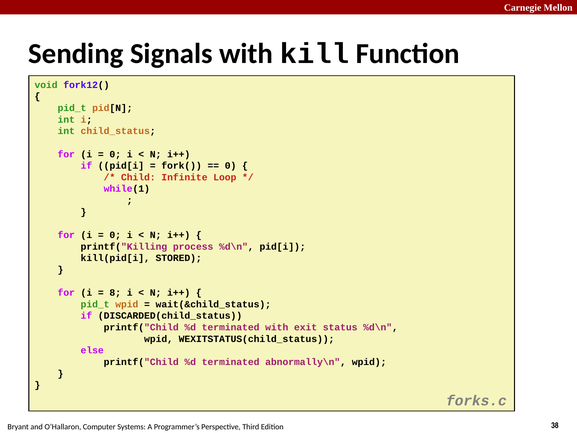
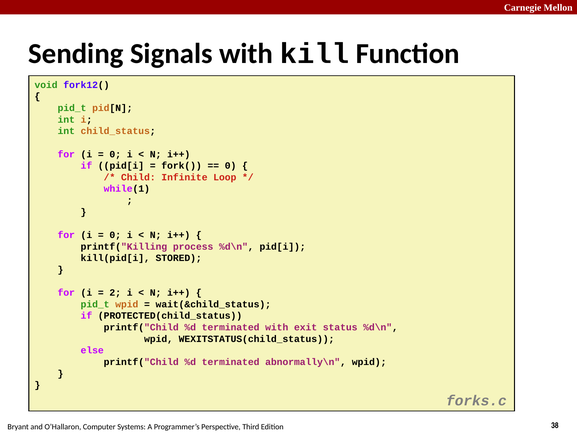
8: 8 -> 2
DISCARDED(child_status: DISCARDED(child_status -> PROTECTED(child_status
